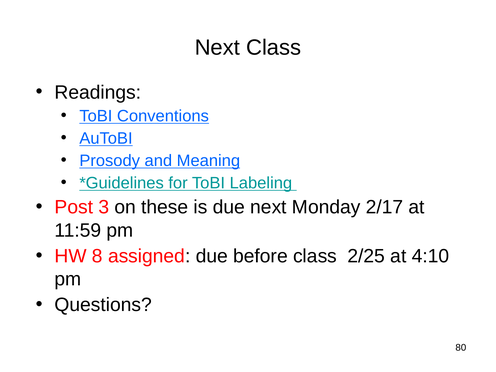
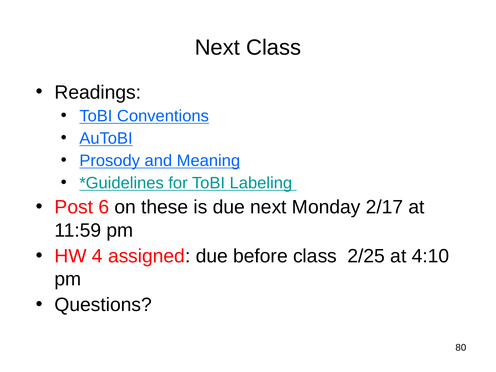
3: 3 -> 6
8: 8 -> 4
